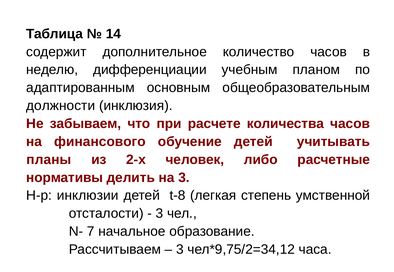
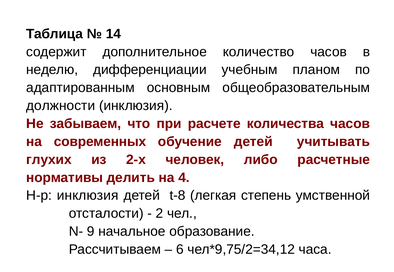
финансового: финансового -> современных
планы: планы -> глухих
на 3: 3 -> 4
Н-р инклюзии: инклюзии -> инклюзия
3 at (159, 214): 3 -> 2
7: 7 -> 9
3 at (180, 250): 3 -> 6
